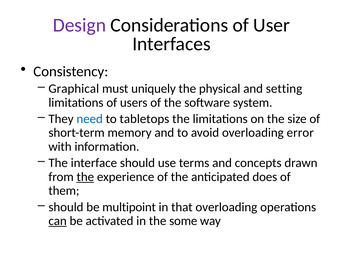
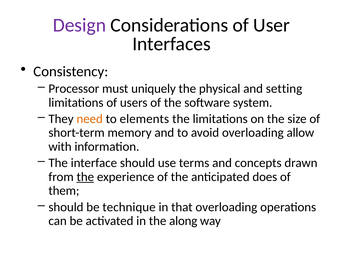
Graphical: Graphical -> Processor
need colour: blue -> orange
tabletops: tabletops -> elements
error: error -> allow
multipoint: multipoint -> technique
can underline: present -> none
some: some -> along
